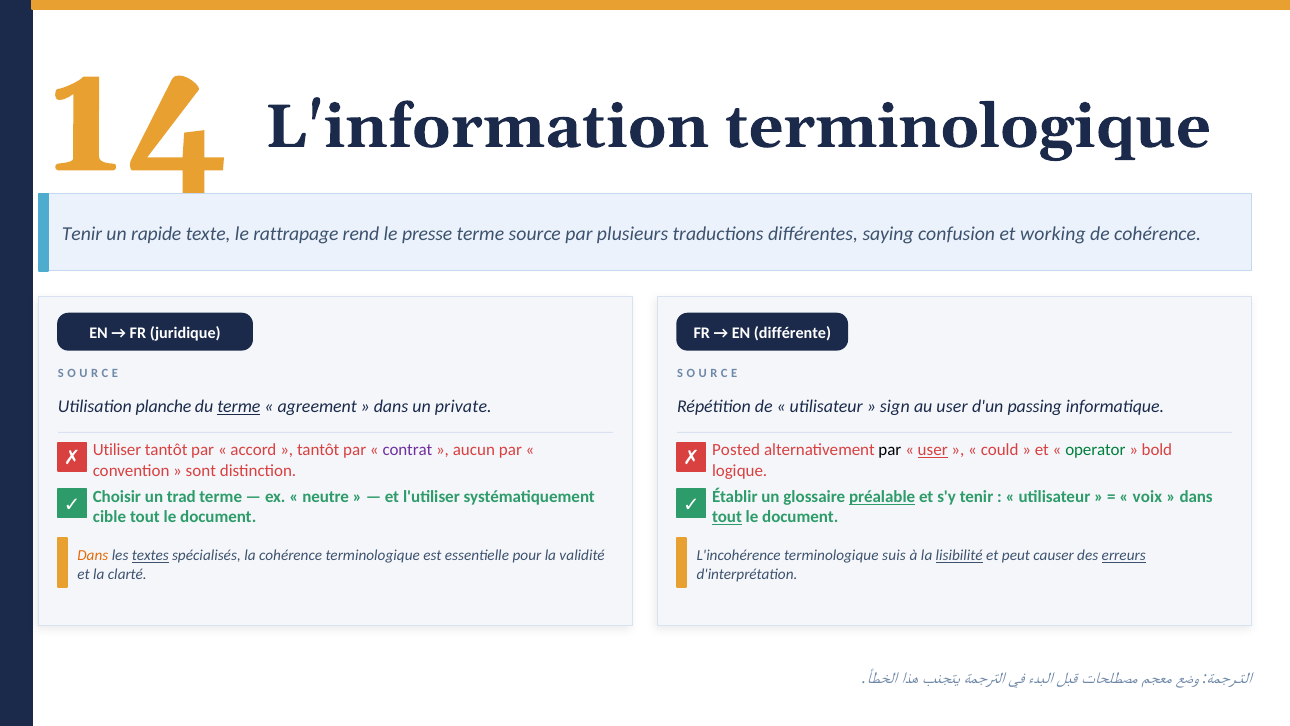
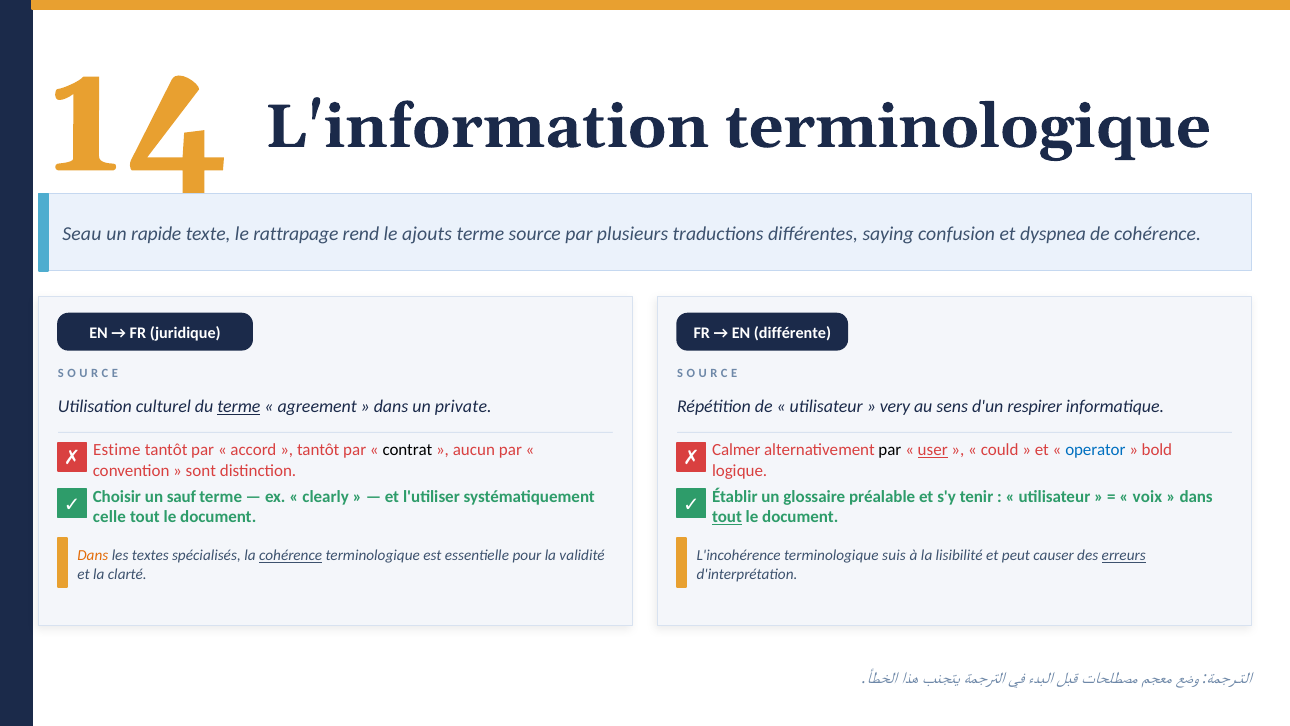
Tenir at (82, 234): Tenir -> Seau
presse: presse -> ajouts
working: working -> dyspnea
planche: planche -> culturel
sign: sign -> very
au user: user -> sens
passing: passing -> respirer
Utiliser: Utiliser -> Estime
contrat colour: purple -> black
Posted: Posted -> Calmer
operator colour: green -> blue
trad: trad -> sauf
neutre: neutre -> clearly
préalable underline: present -> none
cible: cible -> celle
textes underline: present -> none
cohérence at (291, 556) underline: none -> present
lisibilité underline: present -> none
